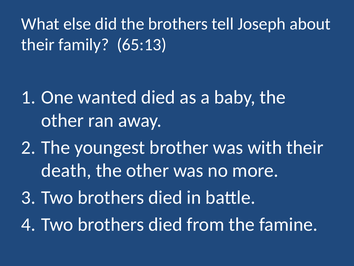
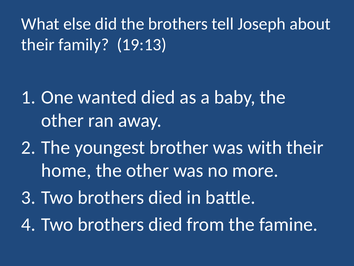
65:13: 65:13 -> 19:13
death: death -> home
